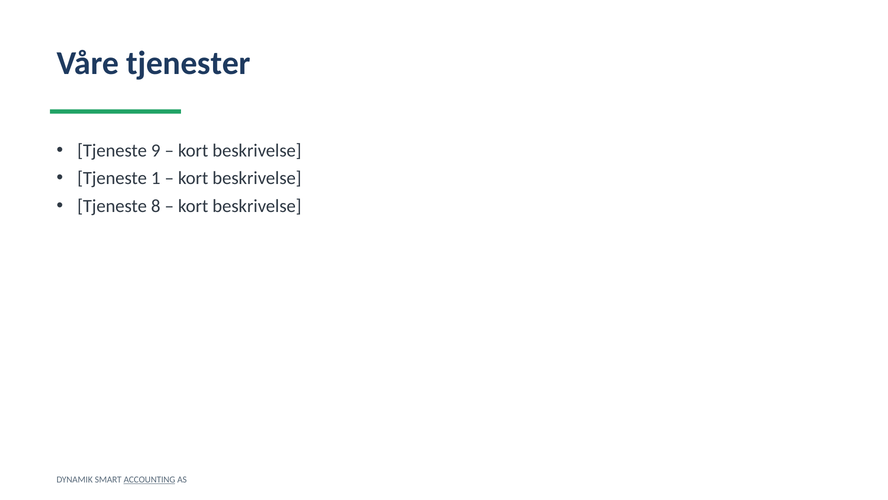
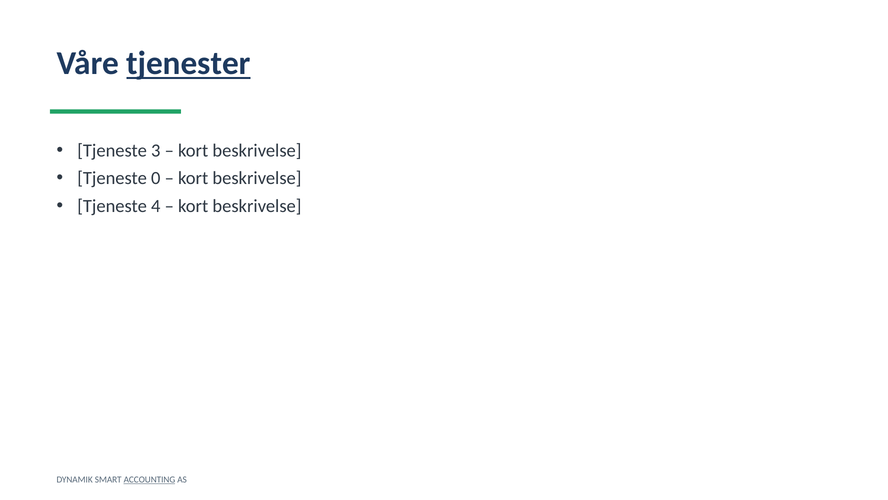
tjenester underline: none -> present
9: 9 -> 3
1: 1 -> 0
8: 8 -> 4
